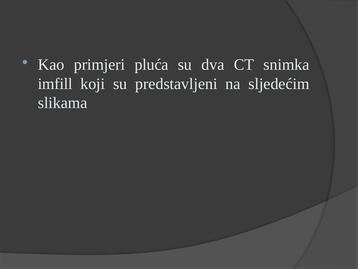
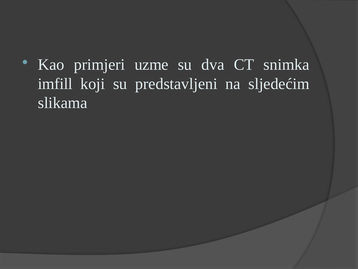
pluća: pluća -> uzme
